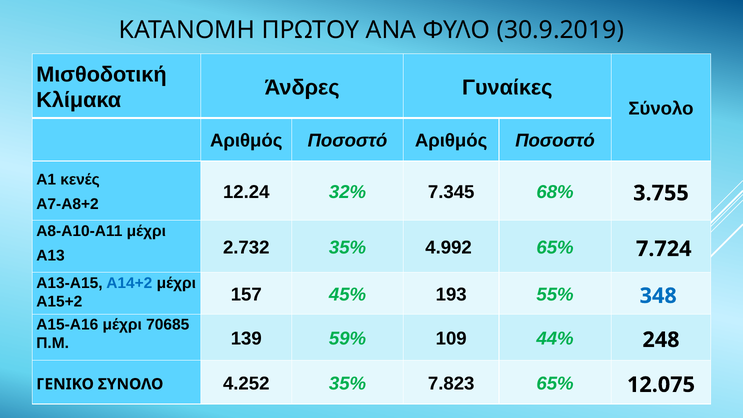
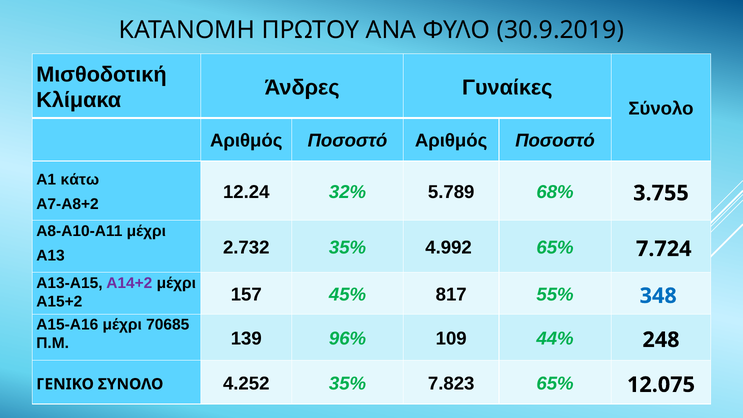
κενές: κενές -> κάτω
7.345: 7.345 -> 5.789
Α14+2 colour: blue -> purple
193: 193 -> 817
59%: 59% -> 96%
